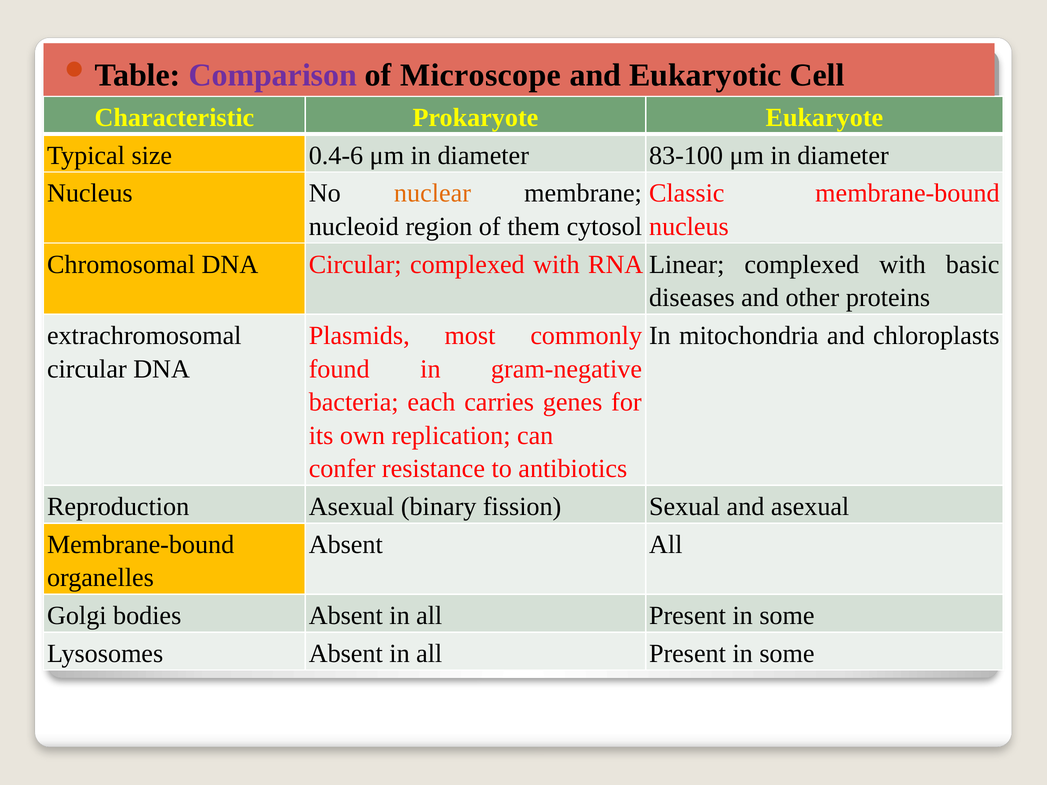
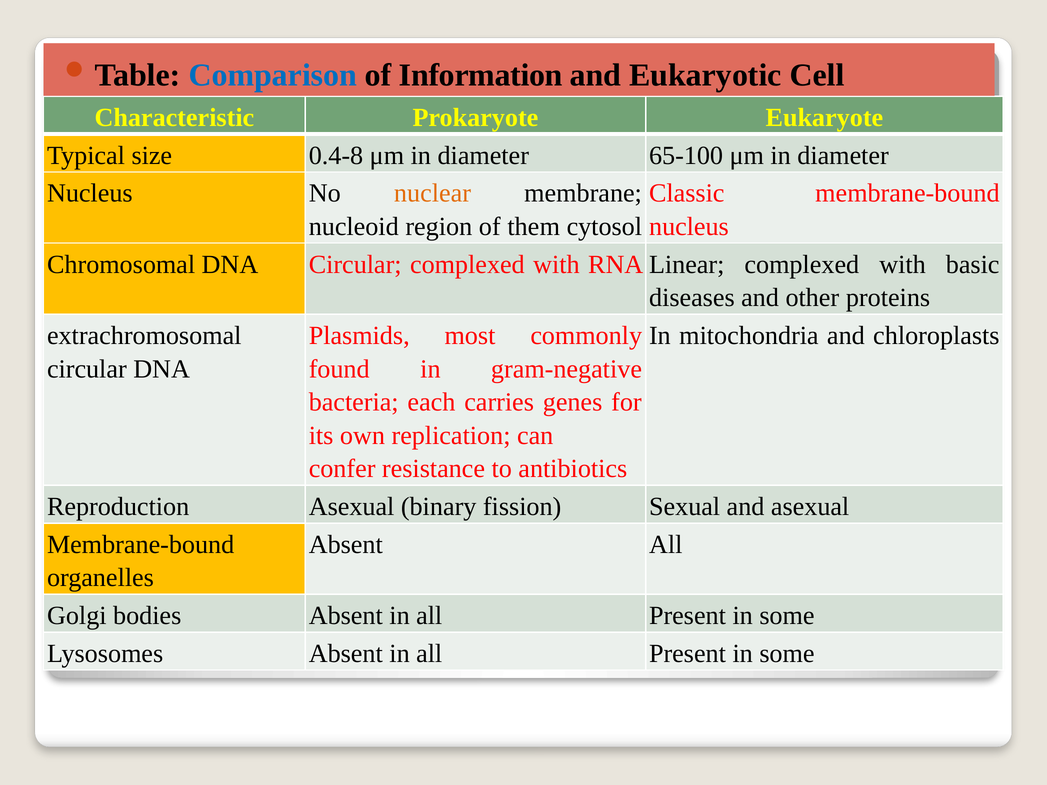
Comparison colour: purple -> blue
Microscope: Microscope -> Information
0.4-6: 0.4-6 -> 0.4-8
83-100: 83-100 -> 65-100
